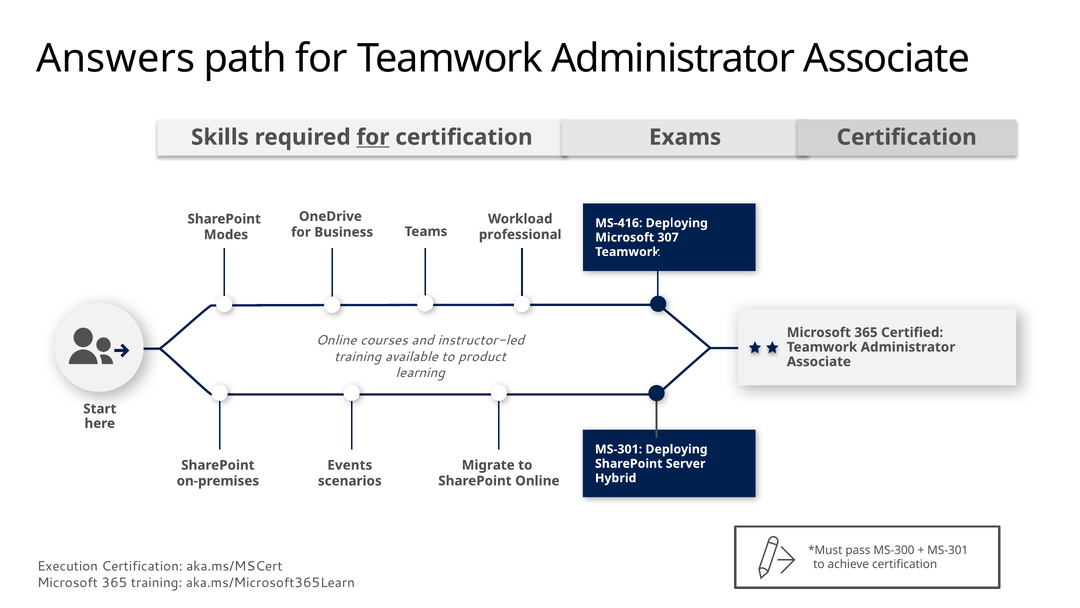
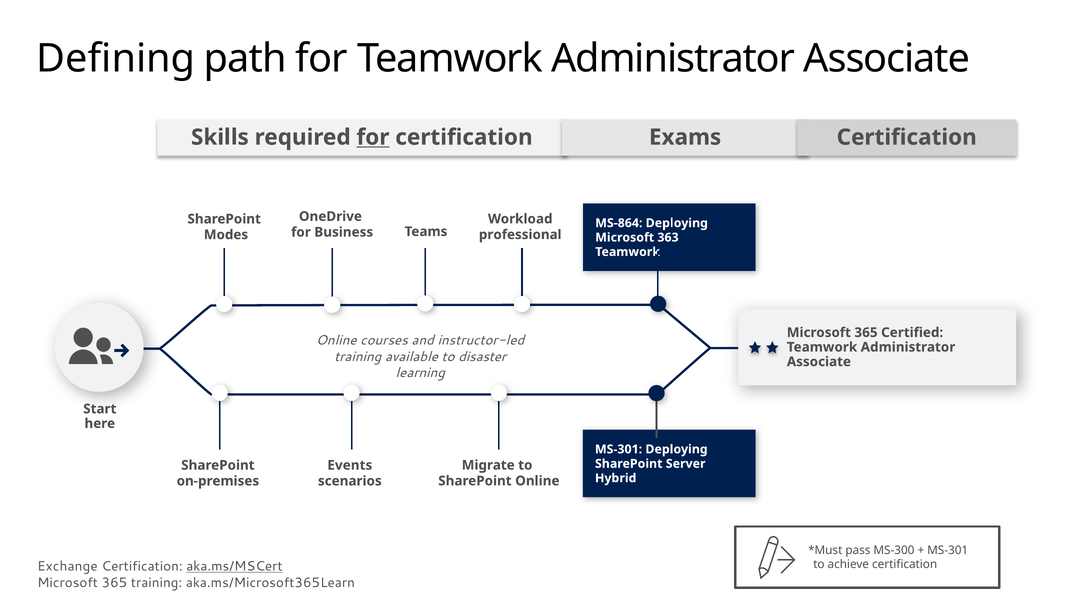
Answers: Answers -> Defining
MS-416: MS-416 -> MS-864
307: 307 -> 363
product: product -> disaster
Execution: Execution -> Exchange
aka.ms/MSCert underline: none -> present
